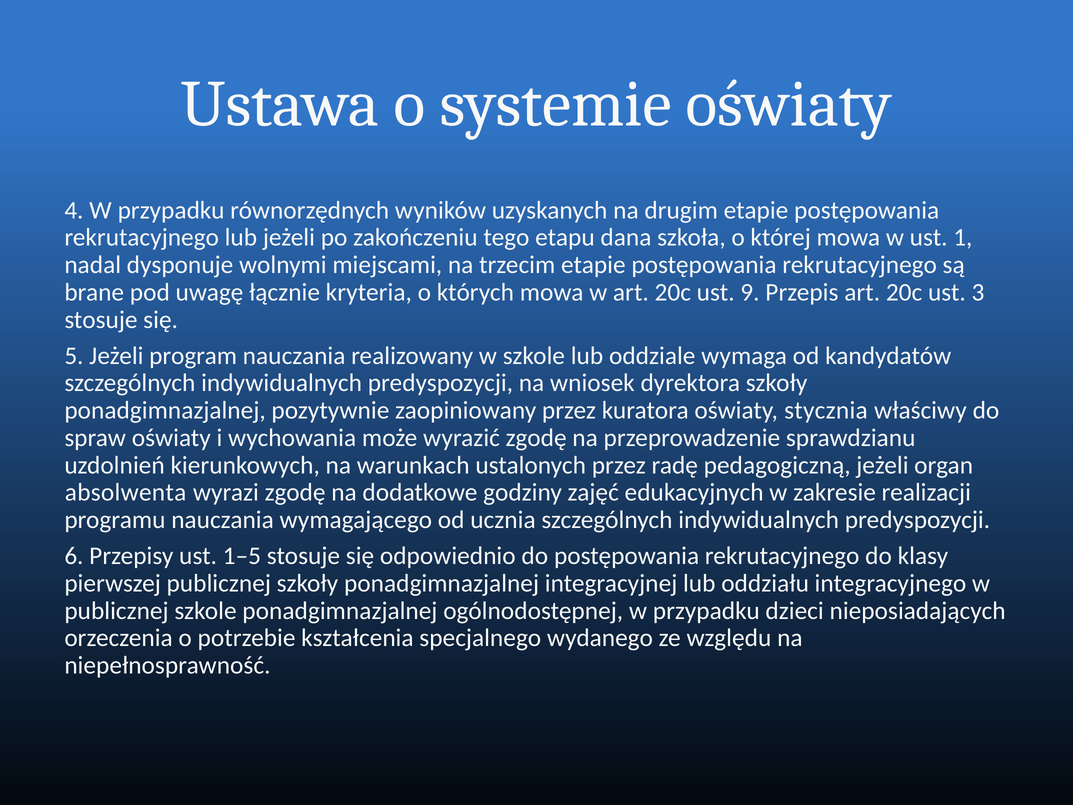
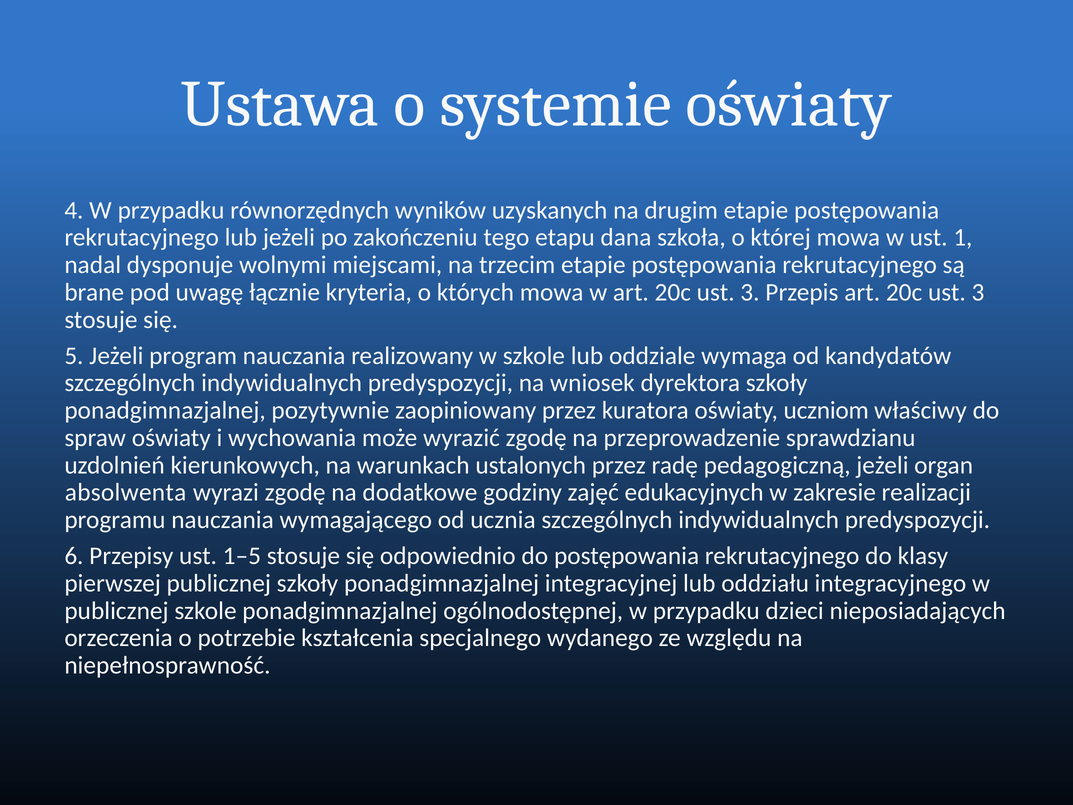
9 at (750, 292): 9 -> 3
stycznia: stycznia -> uczniom
